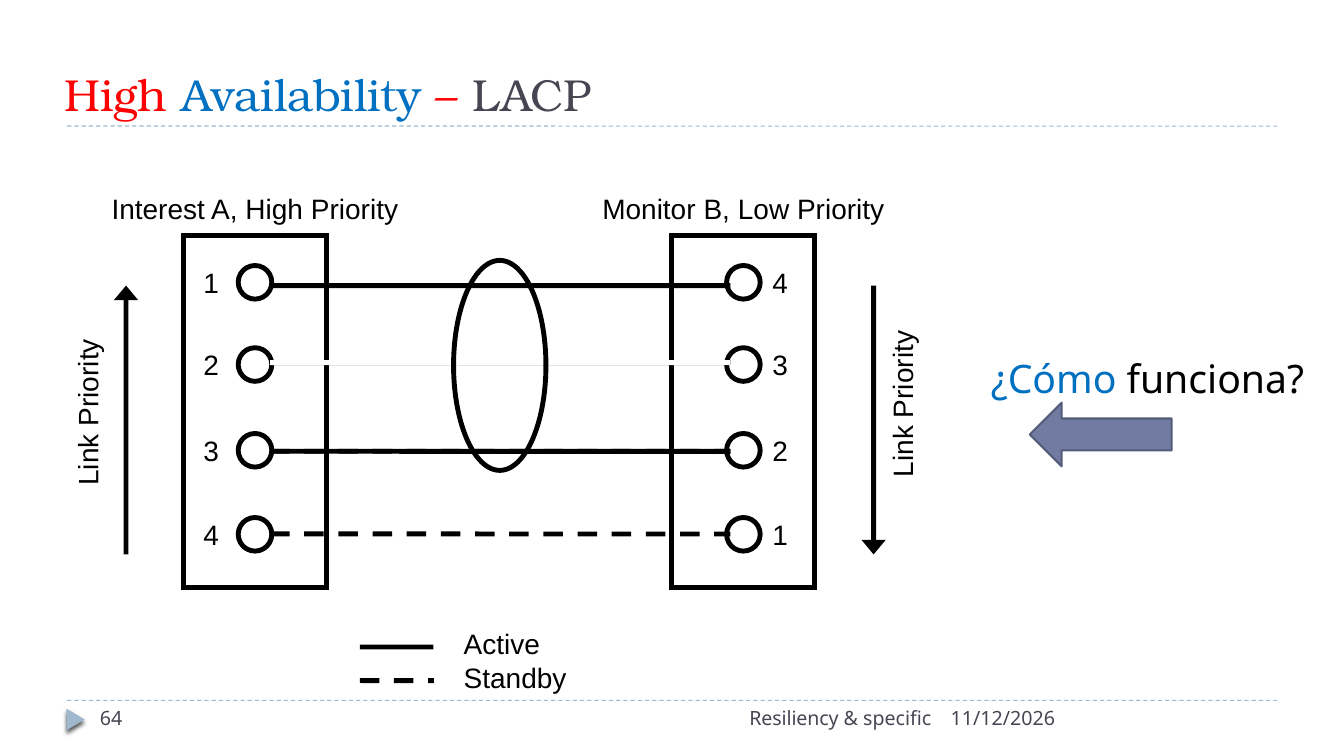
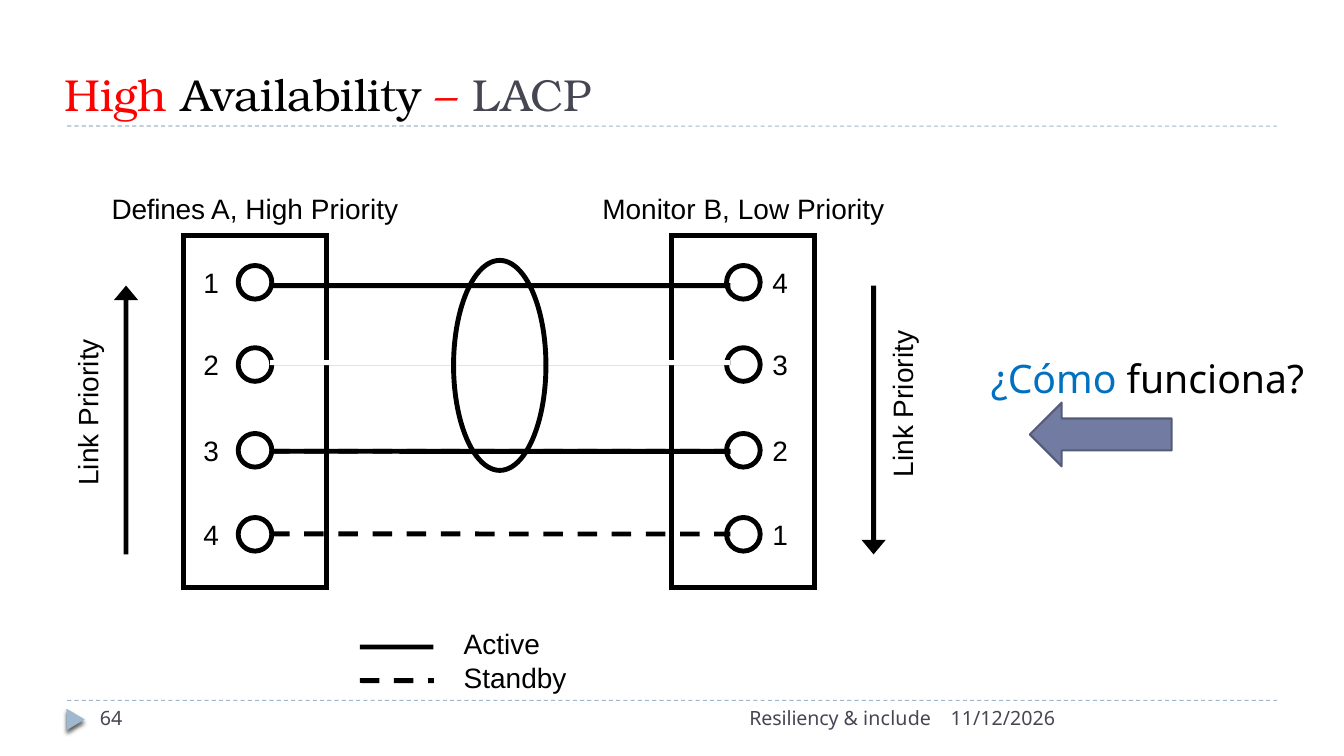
Availability colour: blue -> black
Interest: Interest -> Defines
specific: specific -> include
